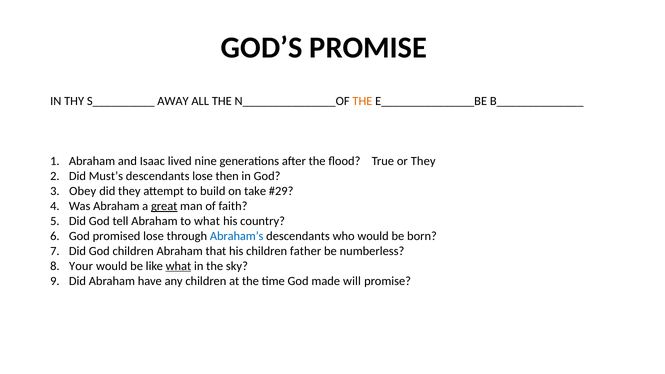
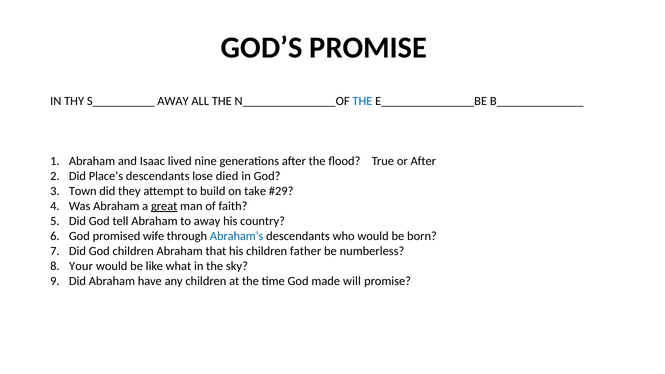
THE at (362, 101) colour: orange -> blue
or They: They -> After
Must’s: Must’s -> Place’s
then: then -> died
Obey: Obey -> Town
to what: what -> away
promised lose: lose -> wife
what at (178, 266) underline: present -> none
